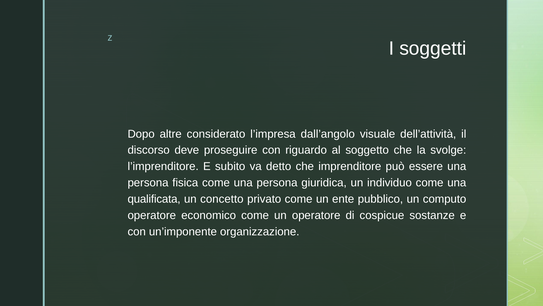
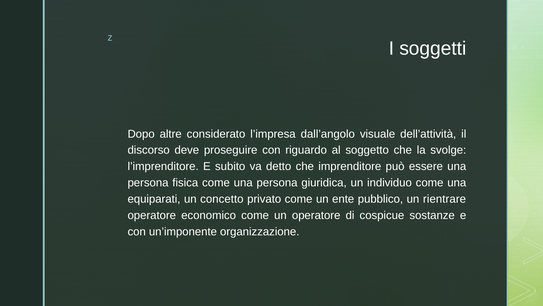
qualificata: qualificata -> equiparati
computo: computo -> rientrare
